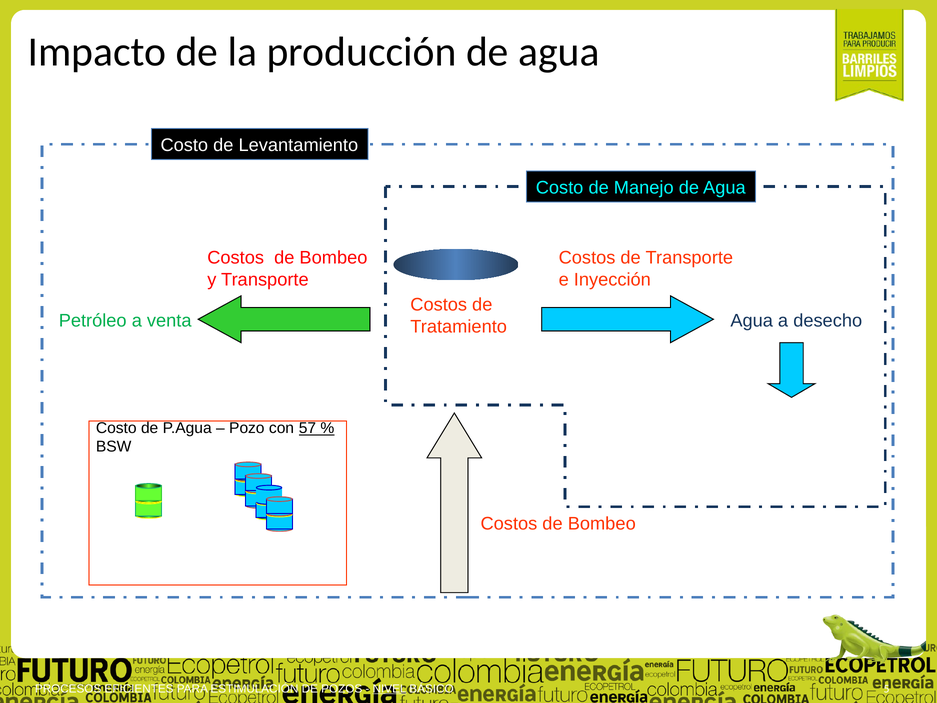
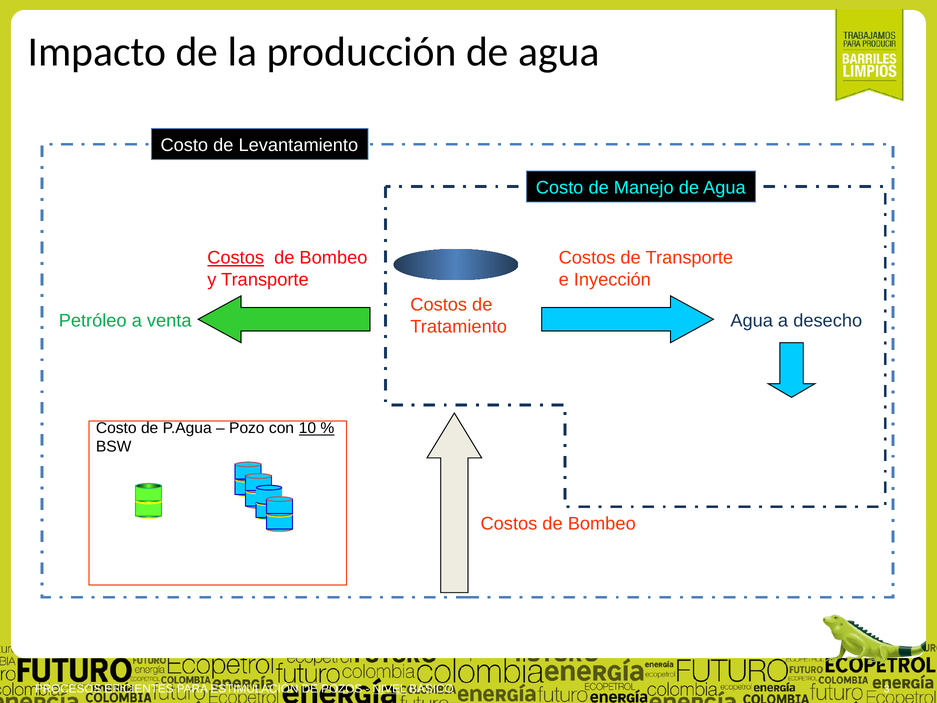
Costos at (236, 258) underline: none -> present
57: 57 -> 10
5: 5 -> 3
